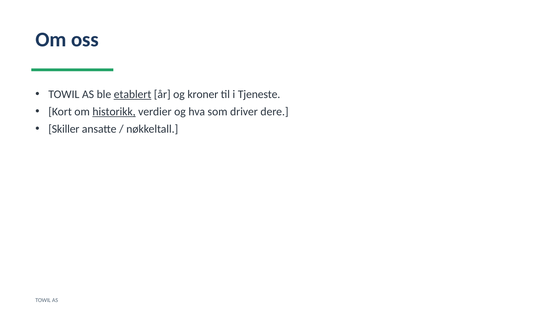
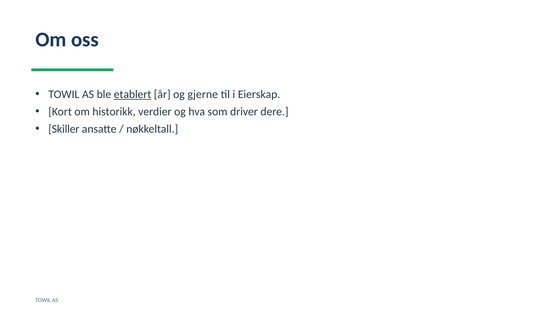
kroner: kroner -> gjerne
Tjeneste: Tjeneste -> Eierskap
historikk underline: present -> none
